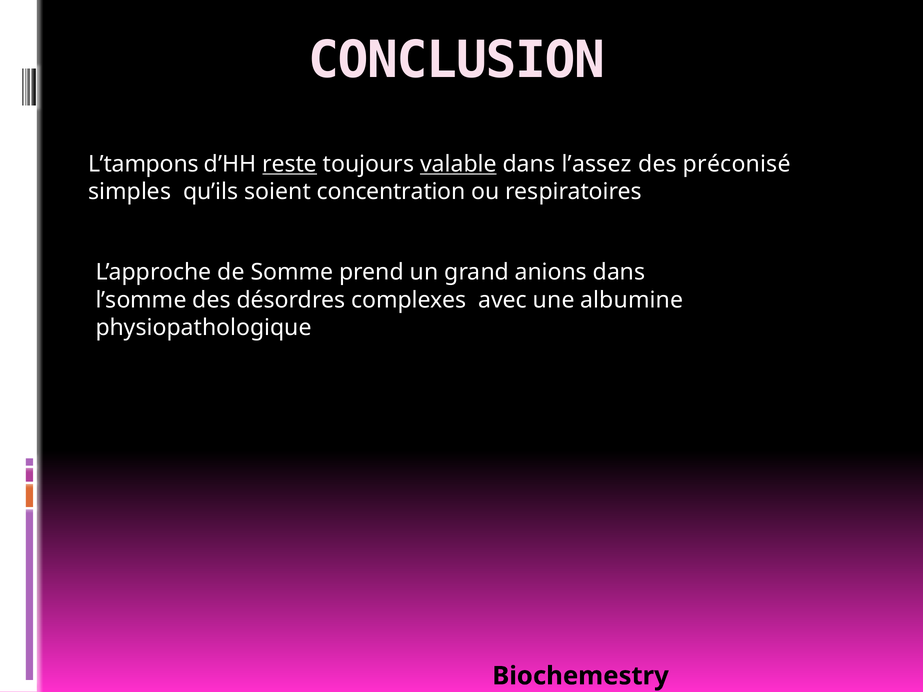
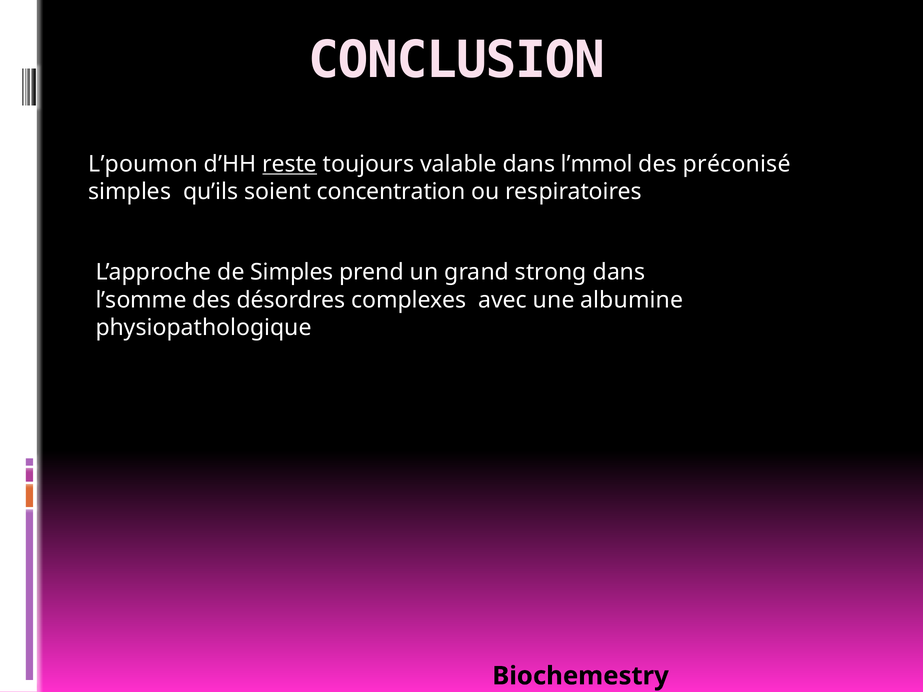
L’tampons: L’tampons -> L’poumon
valable underline: present -> none
l’assez: l’assez -> l’mmol
de Somme: Somme -> Simples
anions: anions -> strong
